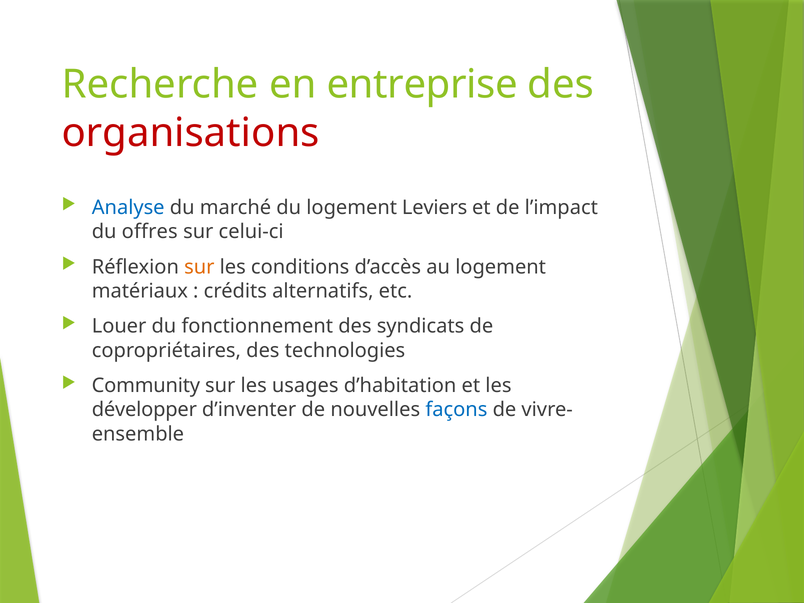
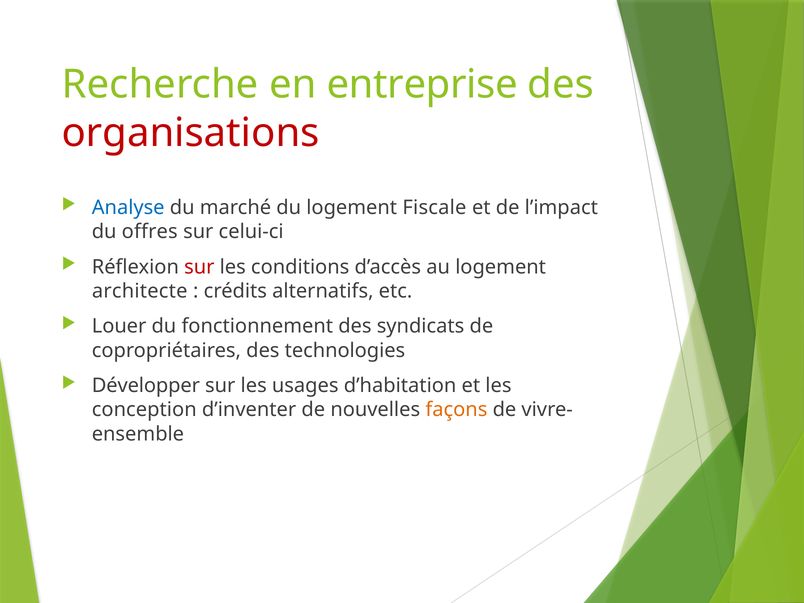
Leviers: Leviers -> Fiscale
sur at (199, 267) colour: orange -> red
matériaux: matériaux -> architecte
Community: Community -> Développer
développer: développer -> conception
façons colour: blue -> orange
